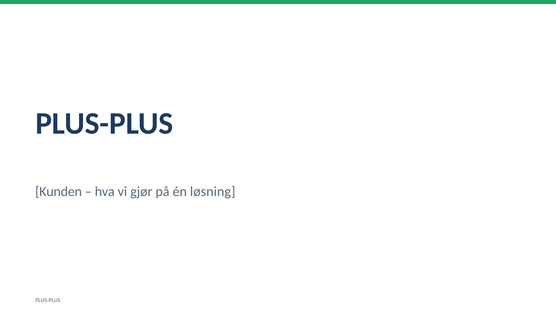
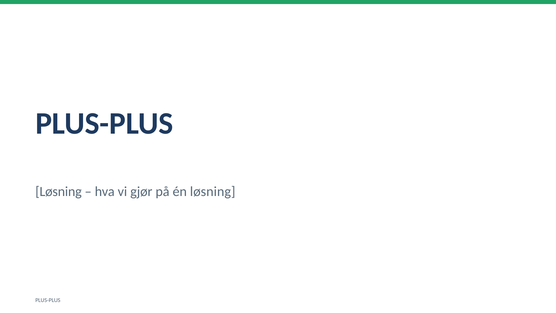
Kunden at (59, 191): Kunden -> Løsning
